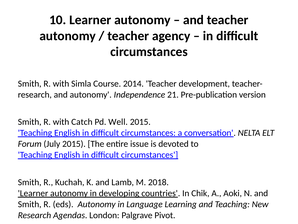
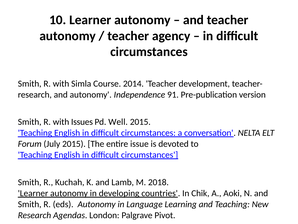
21: 21 -> 91
Catch: Catch -> Issues
